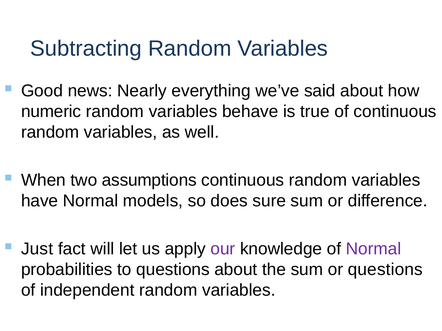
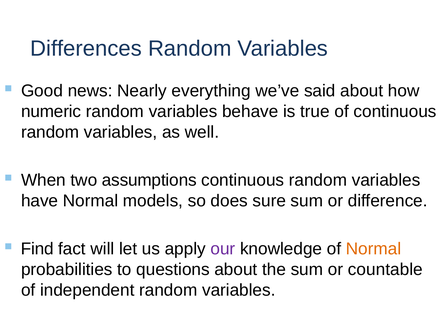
Subtracting: Subtracting -> Differences
Just: Just -> Find
Normal at (374, 249) colour: purple -> orange
or questions: questions -> countable
